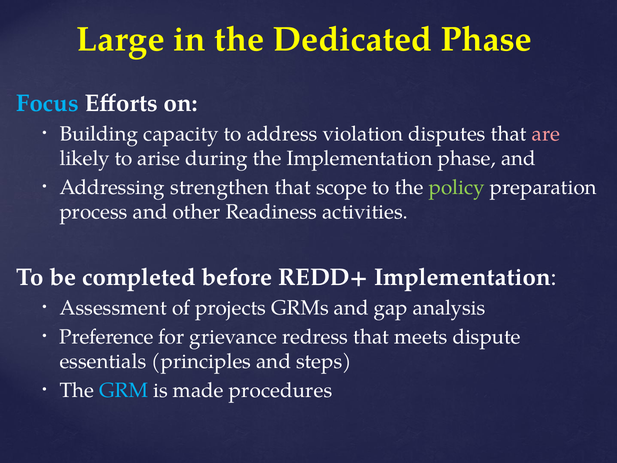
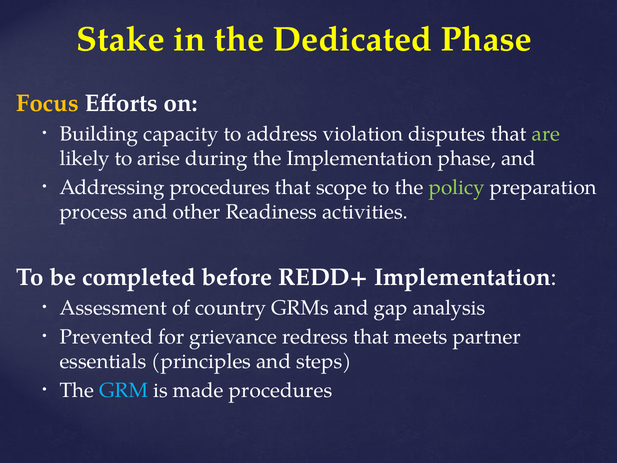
Large: Large -> Stake
Focus colour: light blue -> yellow
are colour: pink -> light green
Addressing strengthen: strengthen -> procedures
projects: projects -> country
Preference: Preference -> Prevented
dispute: dispute -> partner
